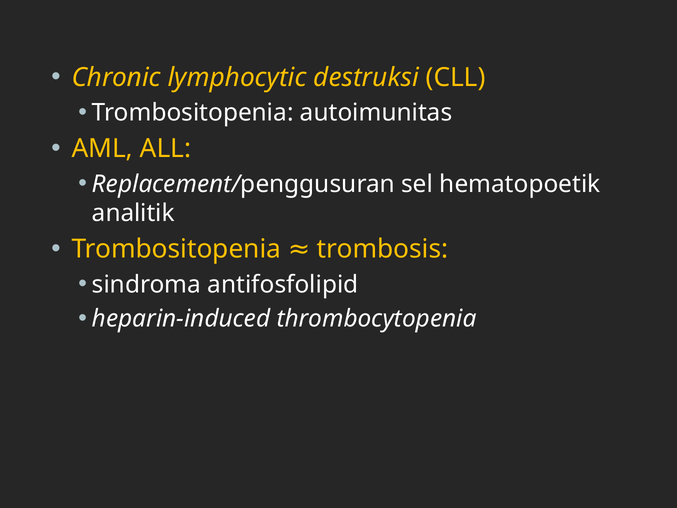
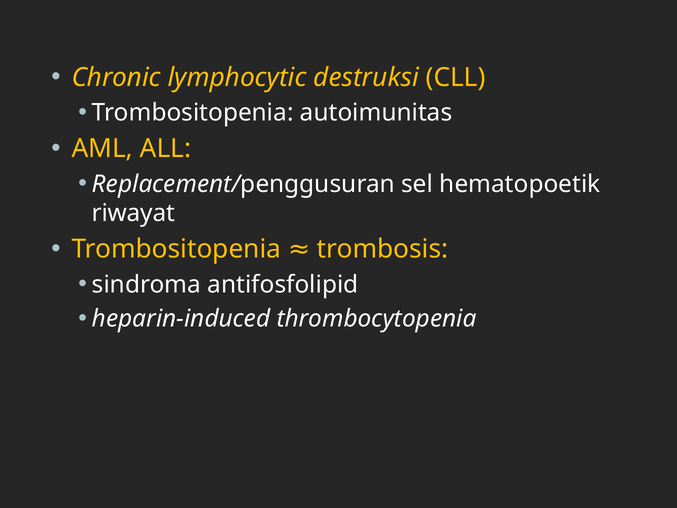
analitik: analitik -> riwayat
